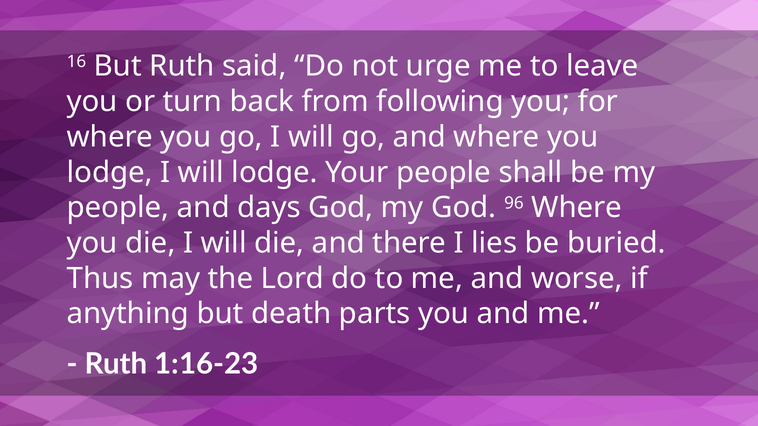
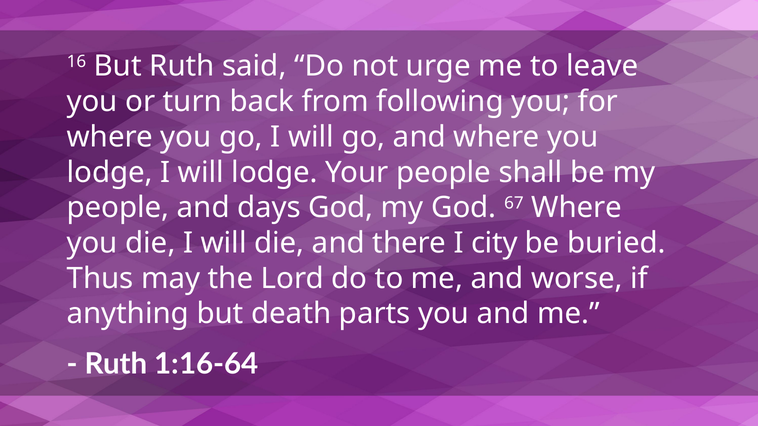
96: 96 -> 67
lies: lies -> city
1:16-23: 1:16-23 -> 1:16-64
